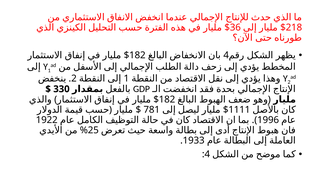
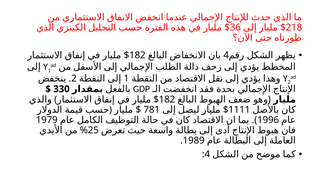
1922: 1922 -> 1979
1933: 1933 -> 1989
